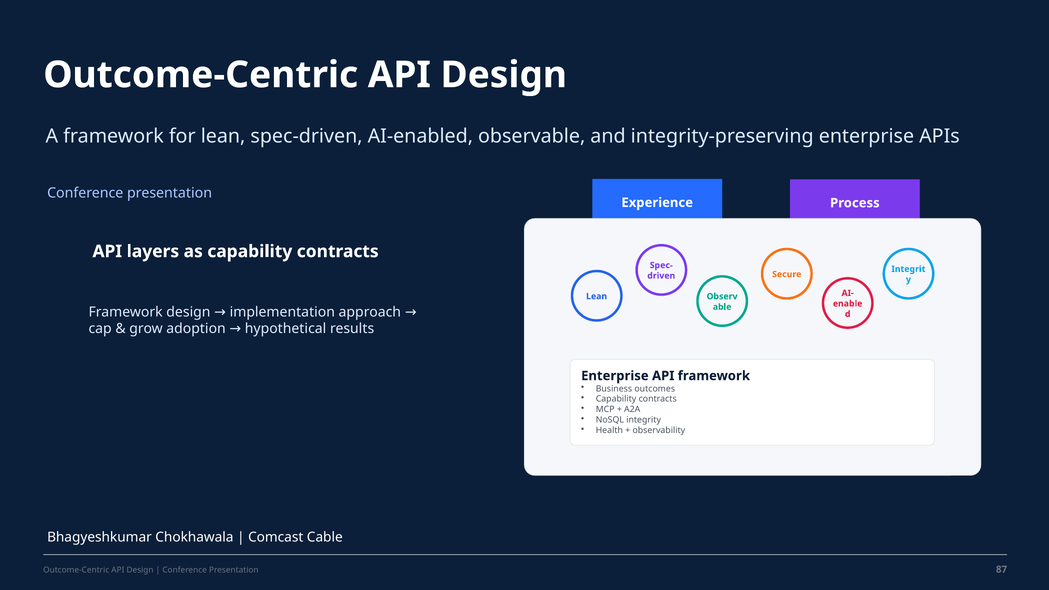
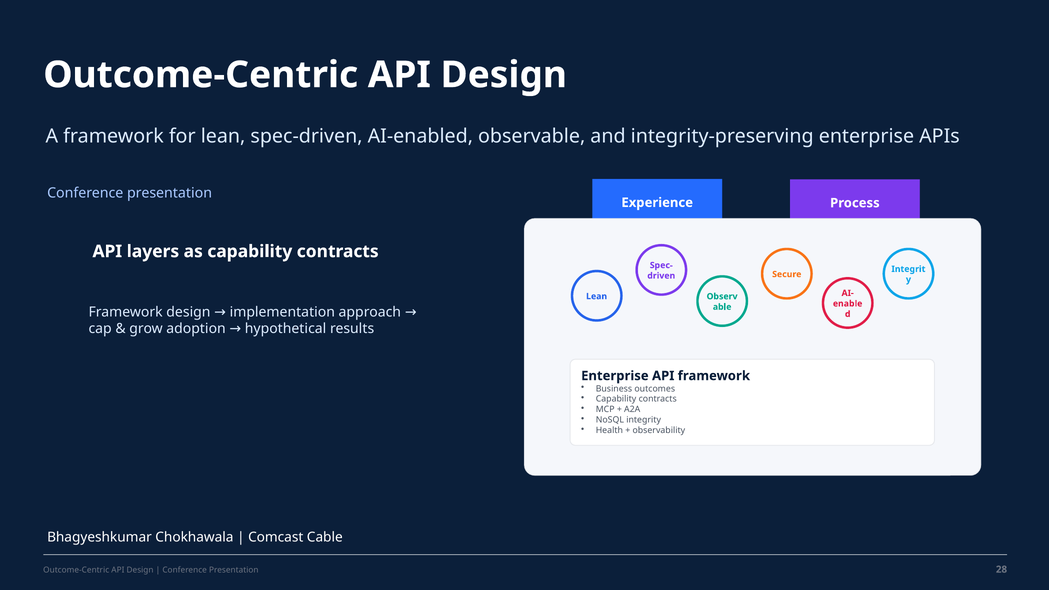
87: 87 -> 28
